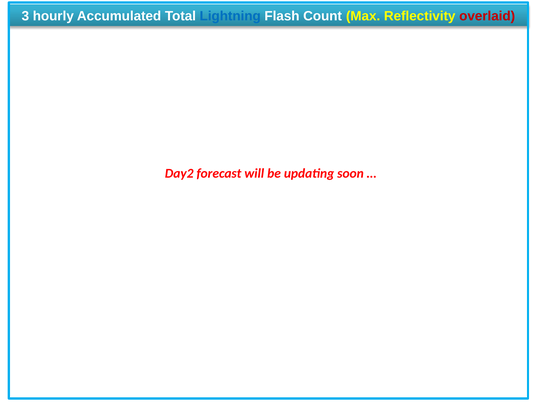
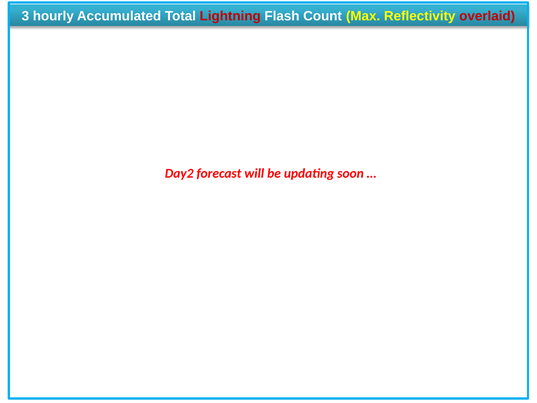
Lightning colour: blue -> red
